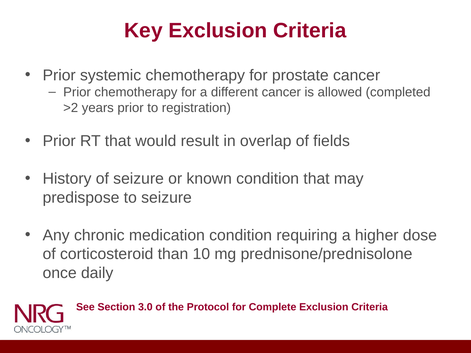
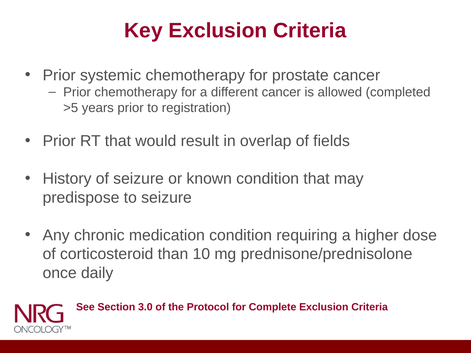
>2: >2 -> >5
